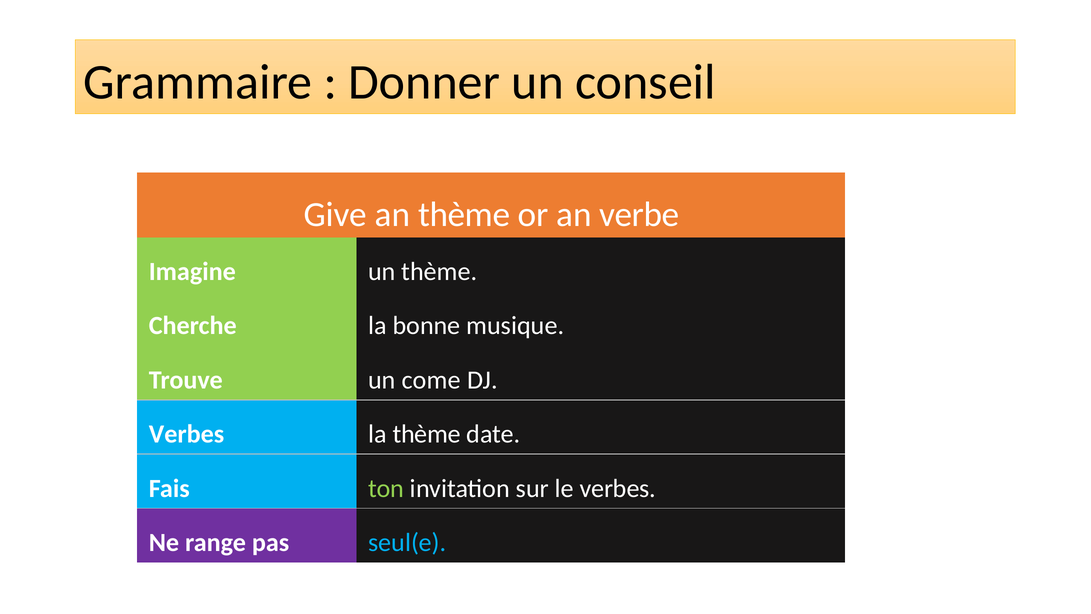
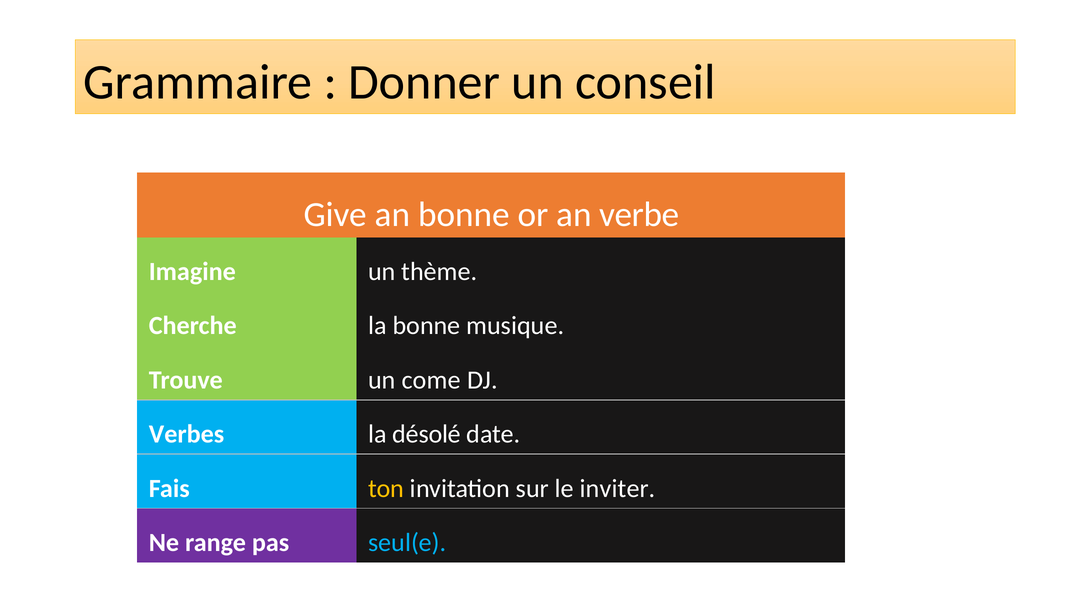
an thème: thème -> bonne
la thème: thème -> désolé
ton colour: light green -> yellow
le verbes: verbes -> inviter
